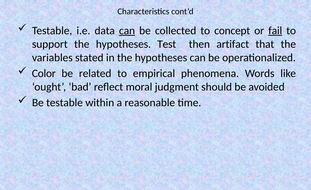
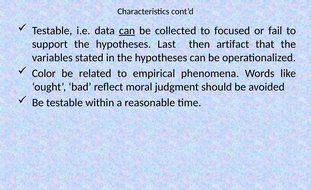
concept: concept -> focused
fail underline: present -> none
Test: Test -> Last
